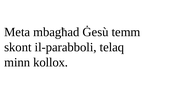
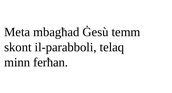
kollox: kollox -> ferħan
